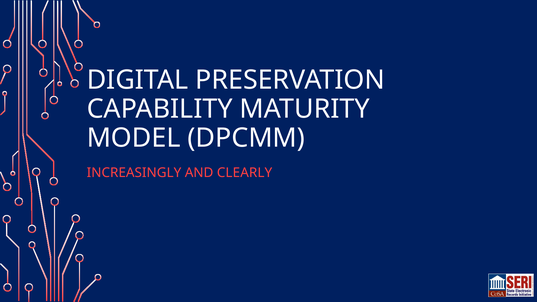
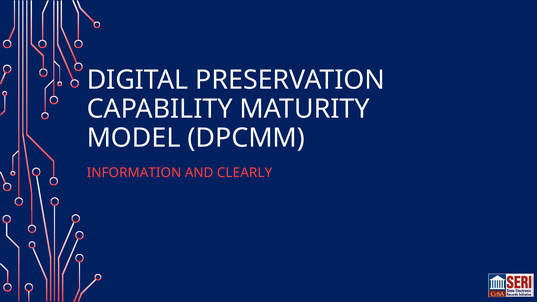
INCREASINGLY: INCREASINGLY -> INFORMATION
